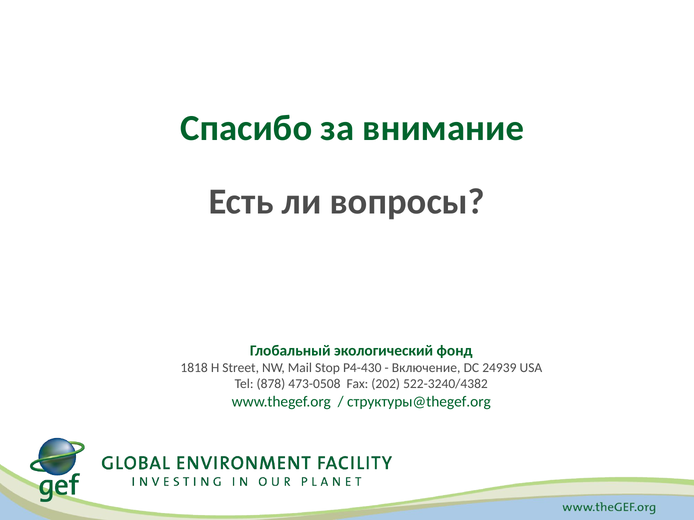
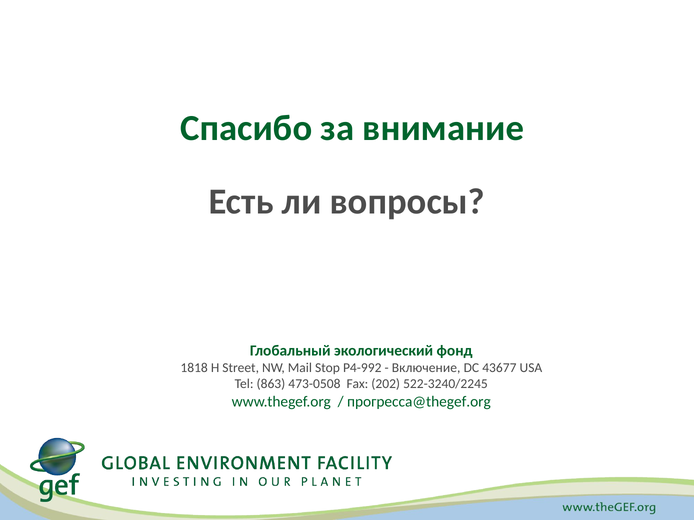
P4-430: P4-430 -> P4-992
24939: 24939 -> 43677
878: 878 -> 863
522-3240/4382: 522-3240/4382 -> 522-3240/2245
структуры@thegef.org: структуры@thegef.org -> прогресса@thegef.org
